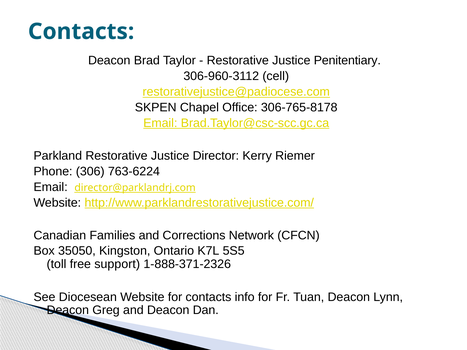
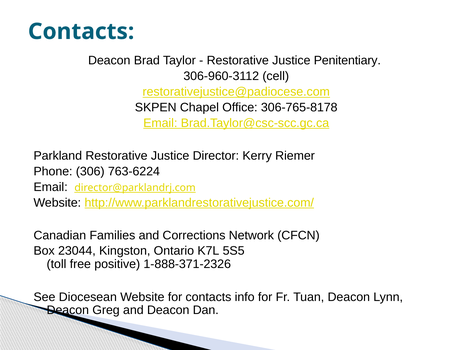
35050: 35050 -> 23044
support: support -> positive
